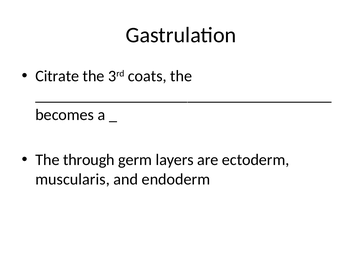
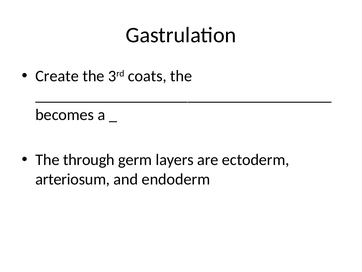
Citrate: Citrate -> Create
muscularis: muscularis -> arteriosum
